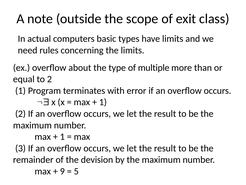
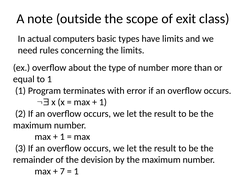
of multiple: multiple -> number
to 2: 2 -> 1
9: 9 -> 7
5 at (76, 171): 5 -> 1
